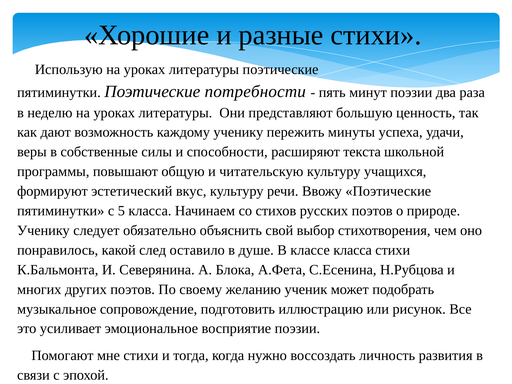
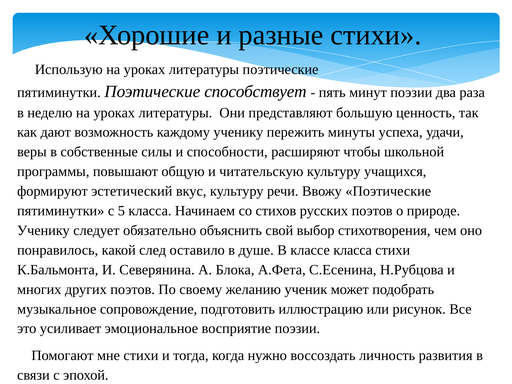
потребности: потребности -> способствует
текста: текста -> чтобы
